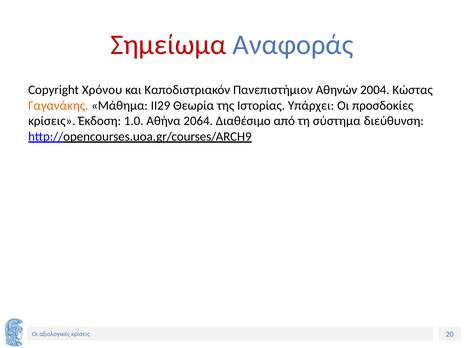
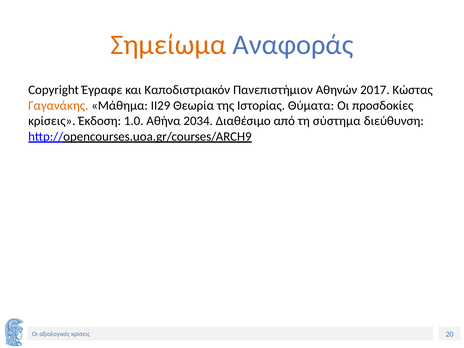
Σημείωμα colour: red -> orange
Χρόνου: Χρόνου -> Έγραφε
2004: 2004 -> 2017
Υπάρχει: Υπάρχει -> Θύματα
2064: 2064 -> 2034
